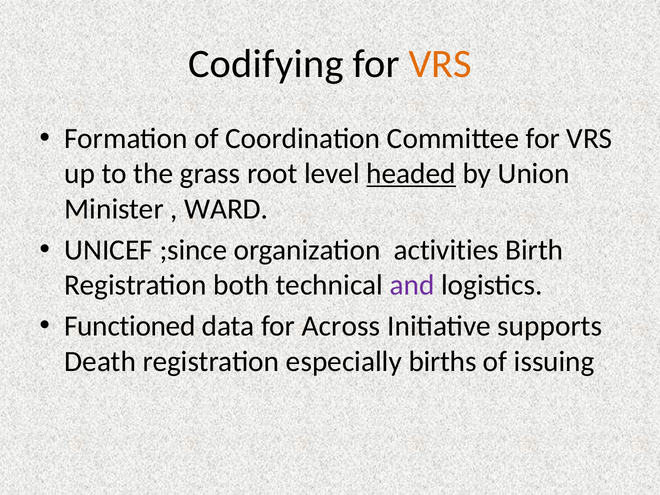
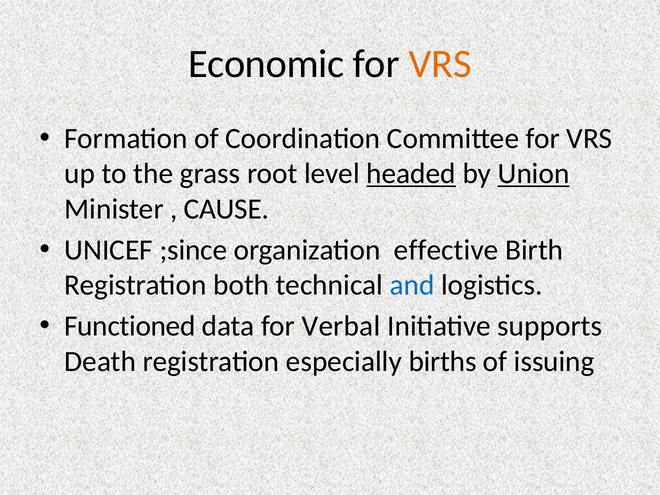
Codifying: Codifying -> Economic
Union underline: none -> present
WARD: WARD -> CAUSE
activities: activities -> effective
and colour: purple -> blue
Across: Across -> Verbal
